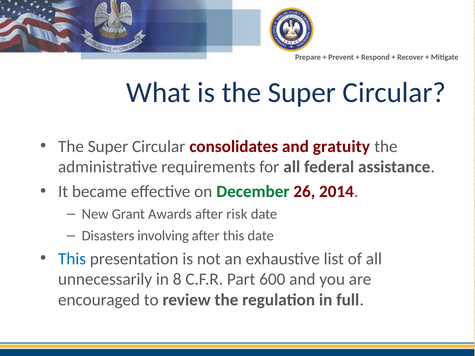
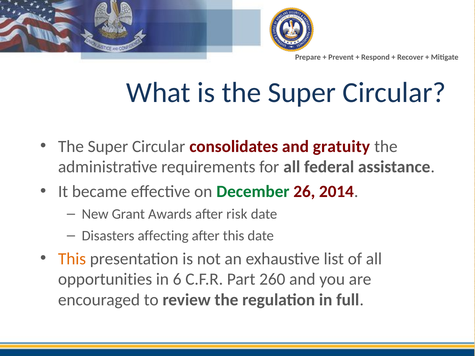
involving: involving -> affecting
This at (72, 259) colour: blue -> orange
unnecessarily: unnecessarily -> opportunities
8: 8 -> 6
600: 600 -> 260
